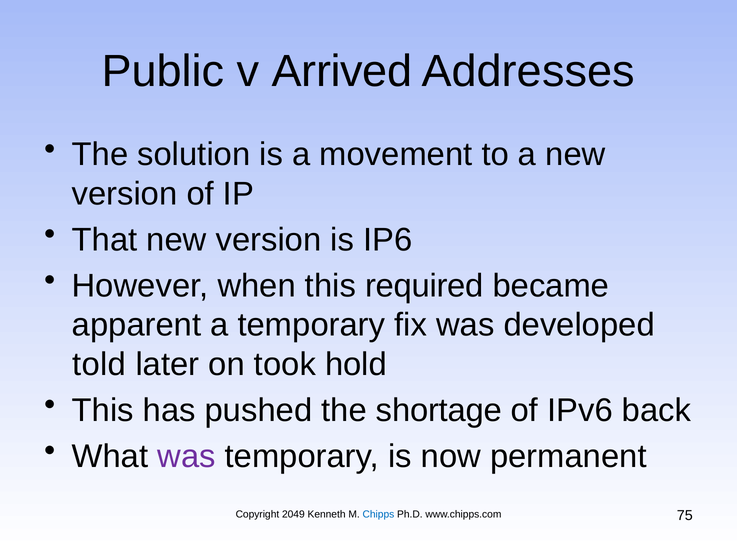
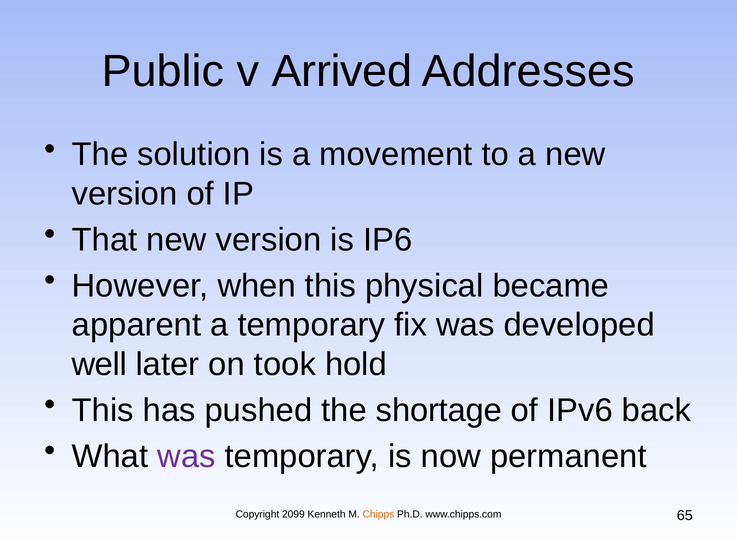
required: required -> physical
told: told -> well
2049: 2049 -> 2099
Chipps colour: blue -> orange
75: 75 -> 65
